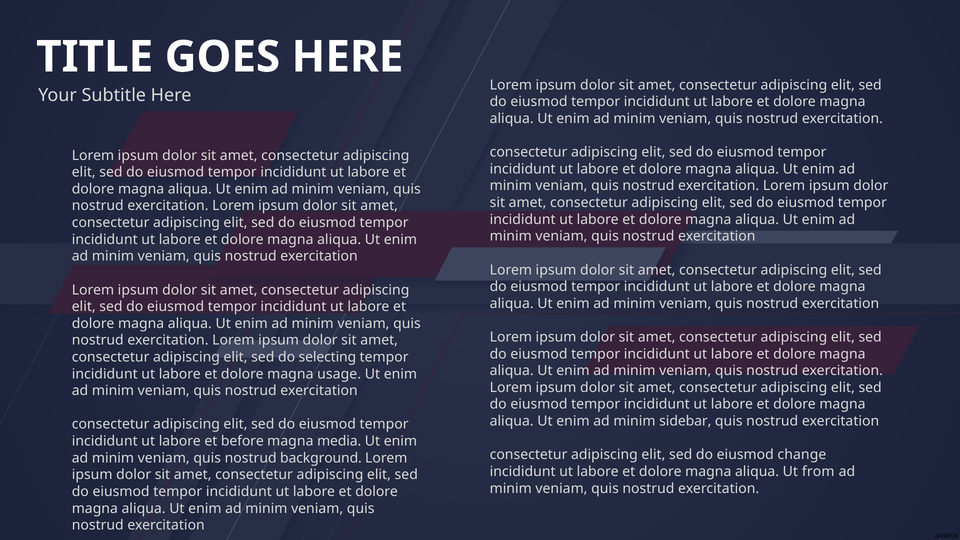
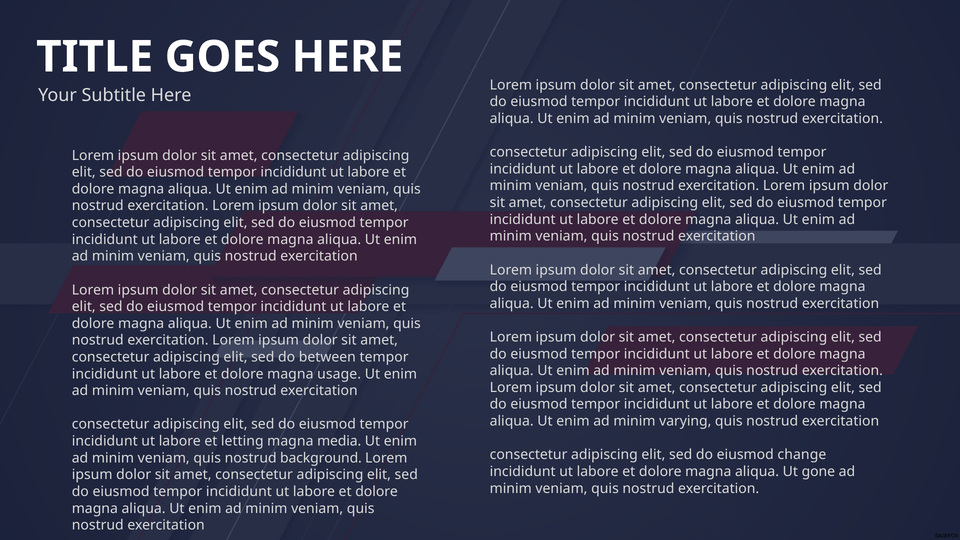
selecting: selecting -> between
sidebar: sidebar -> varying
before: before -> letting
from: from -> gone
